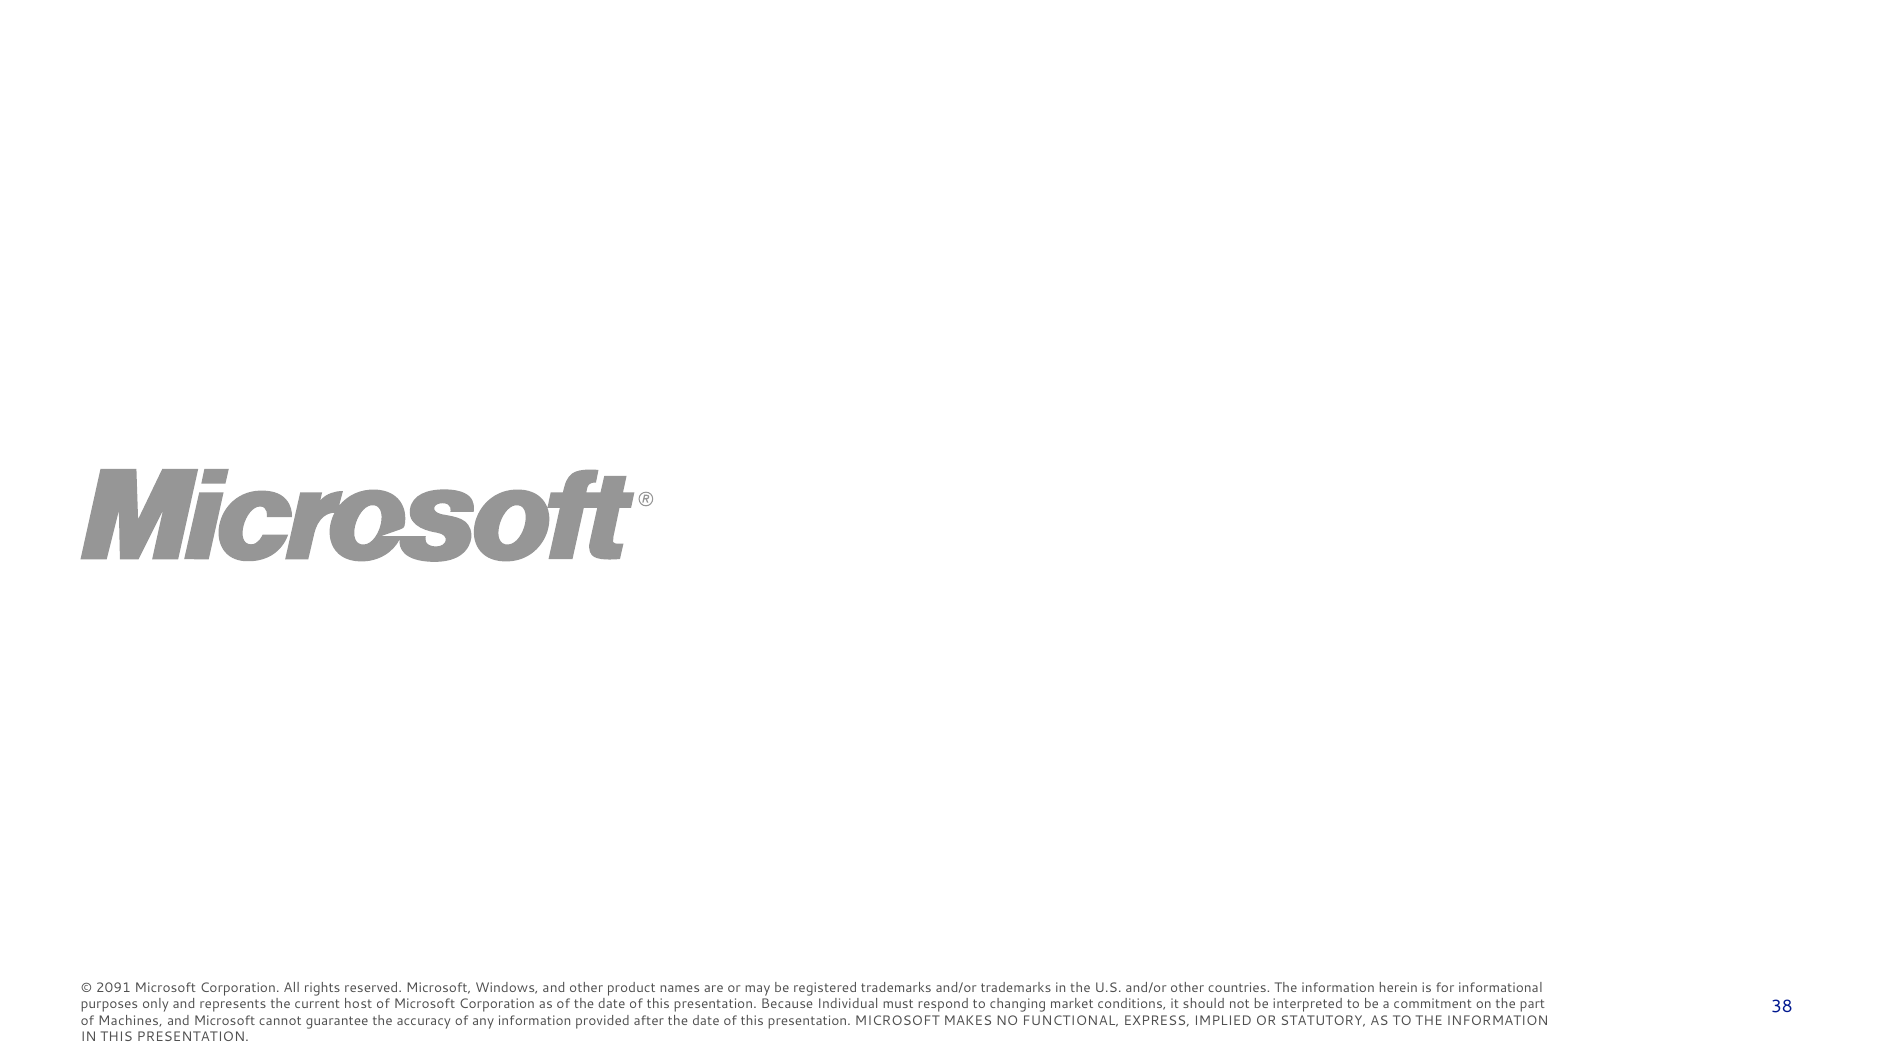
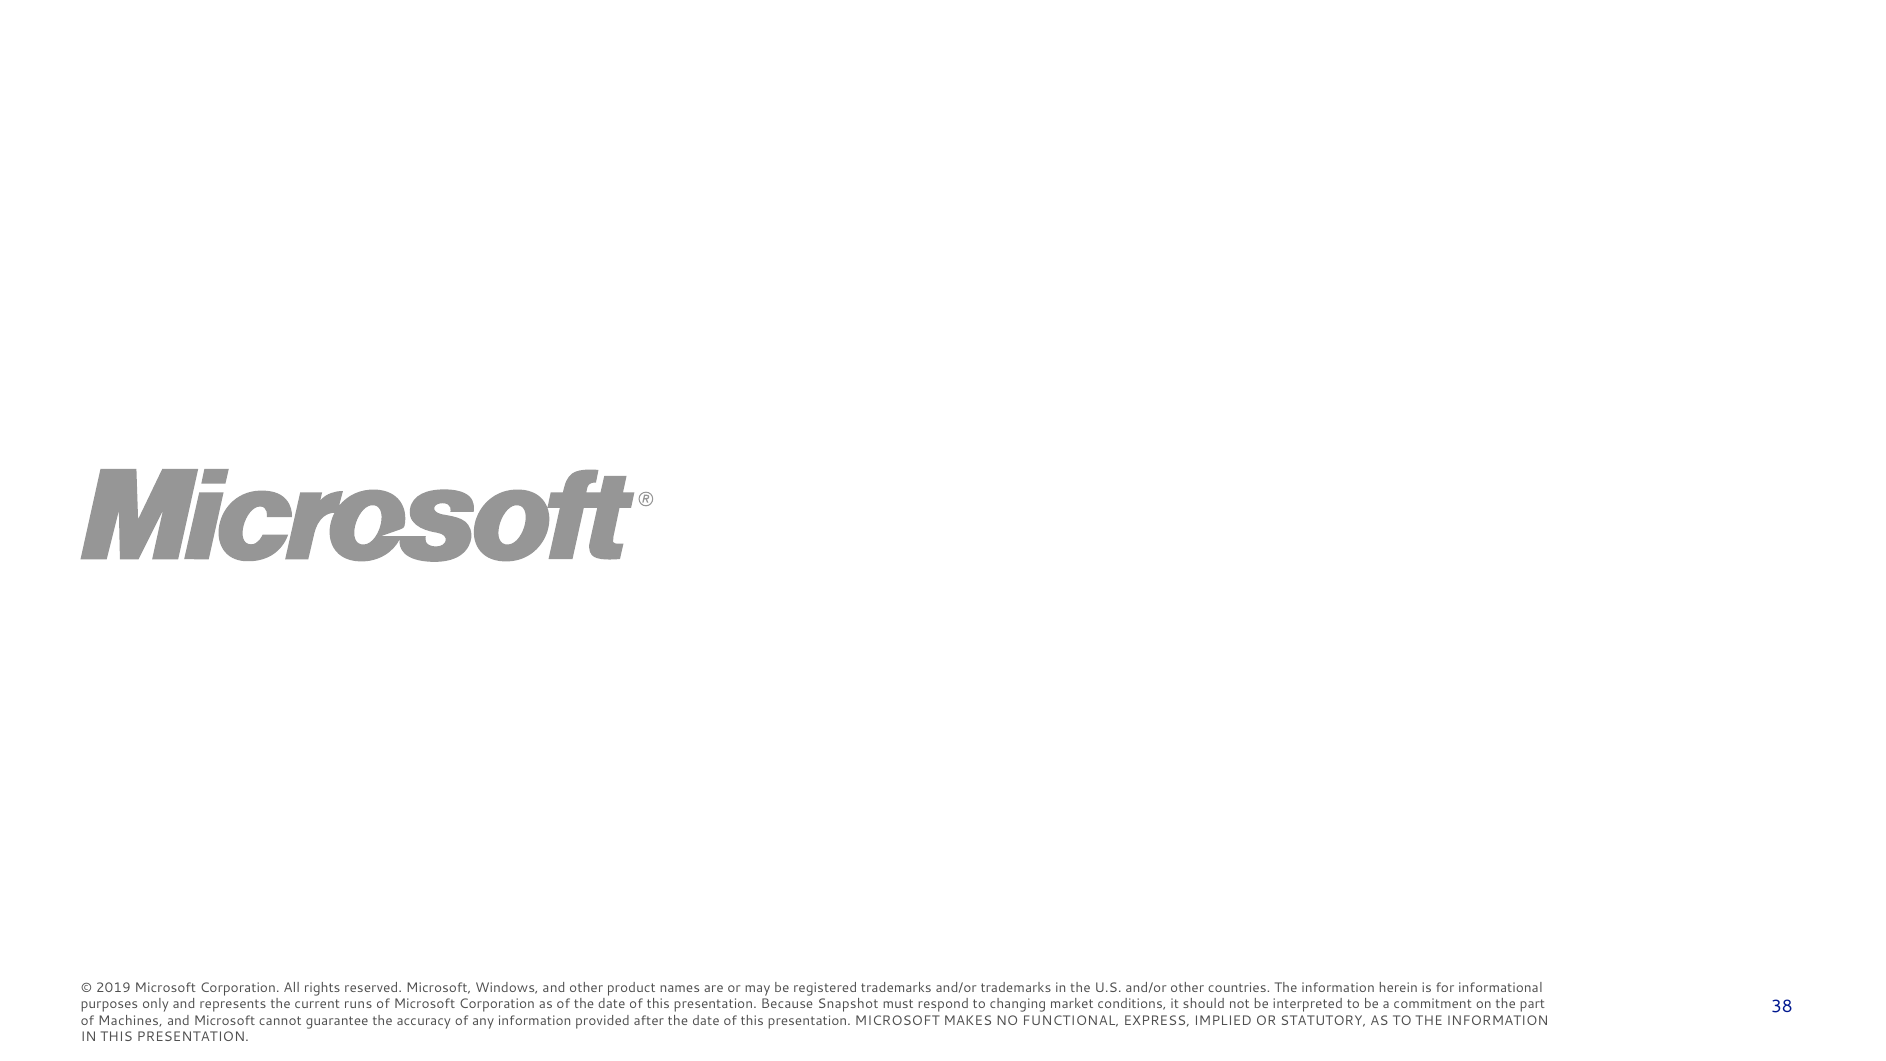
2091: 2091 -> 2019
host: host -> runs
Individual: Individual -> Snapshot
